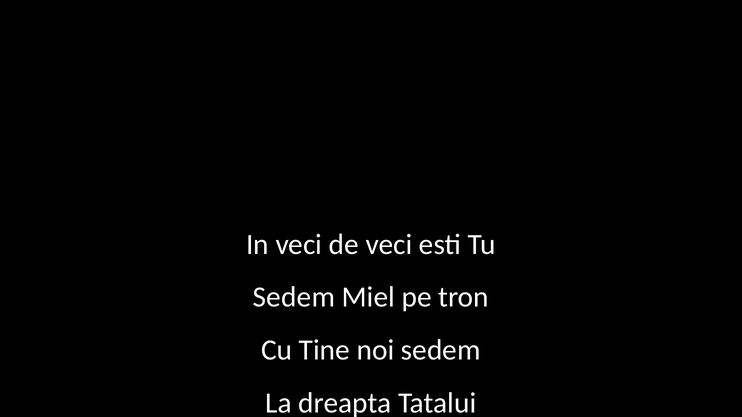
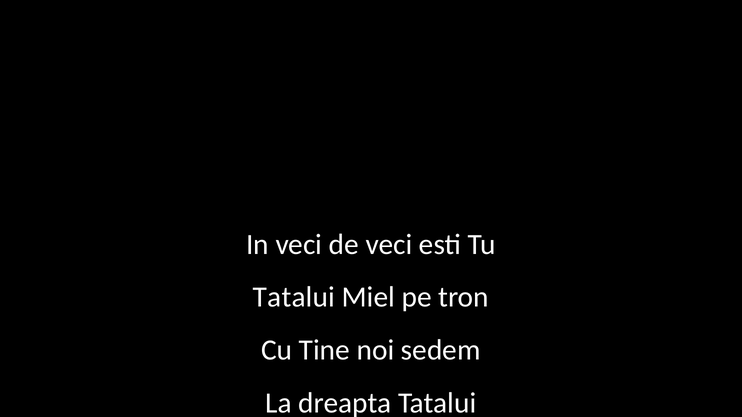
Sedem at (294, 297): Sedem -> Tatalui
